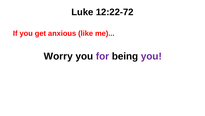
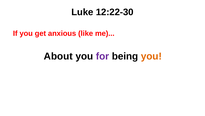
12:22-72: 12:22-72 -> 12:22-30
Worry: Worry -> About
you at (151, 56) colour: purple -> orange
